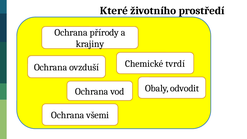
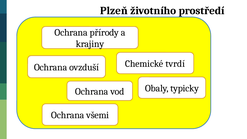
Které: Které -> Plzeň
odvodit: odvodit -> typicky
